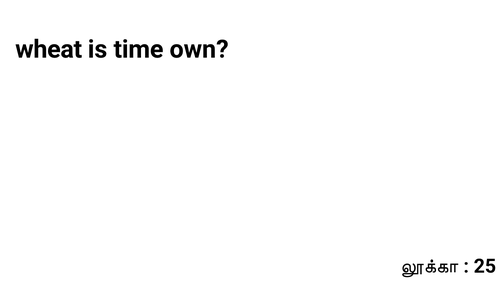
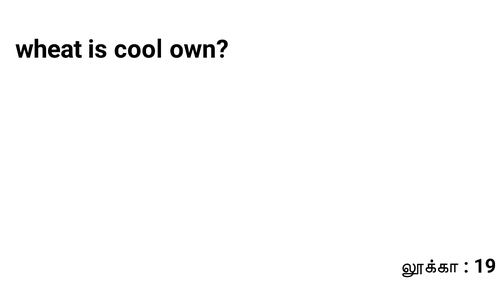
time: time -> cool
25: 25 -> 19
